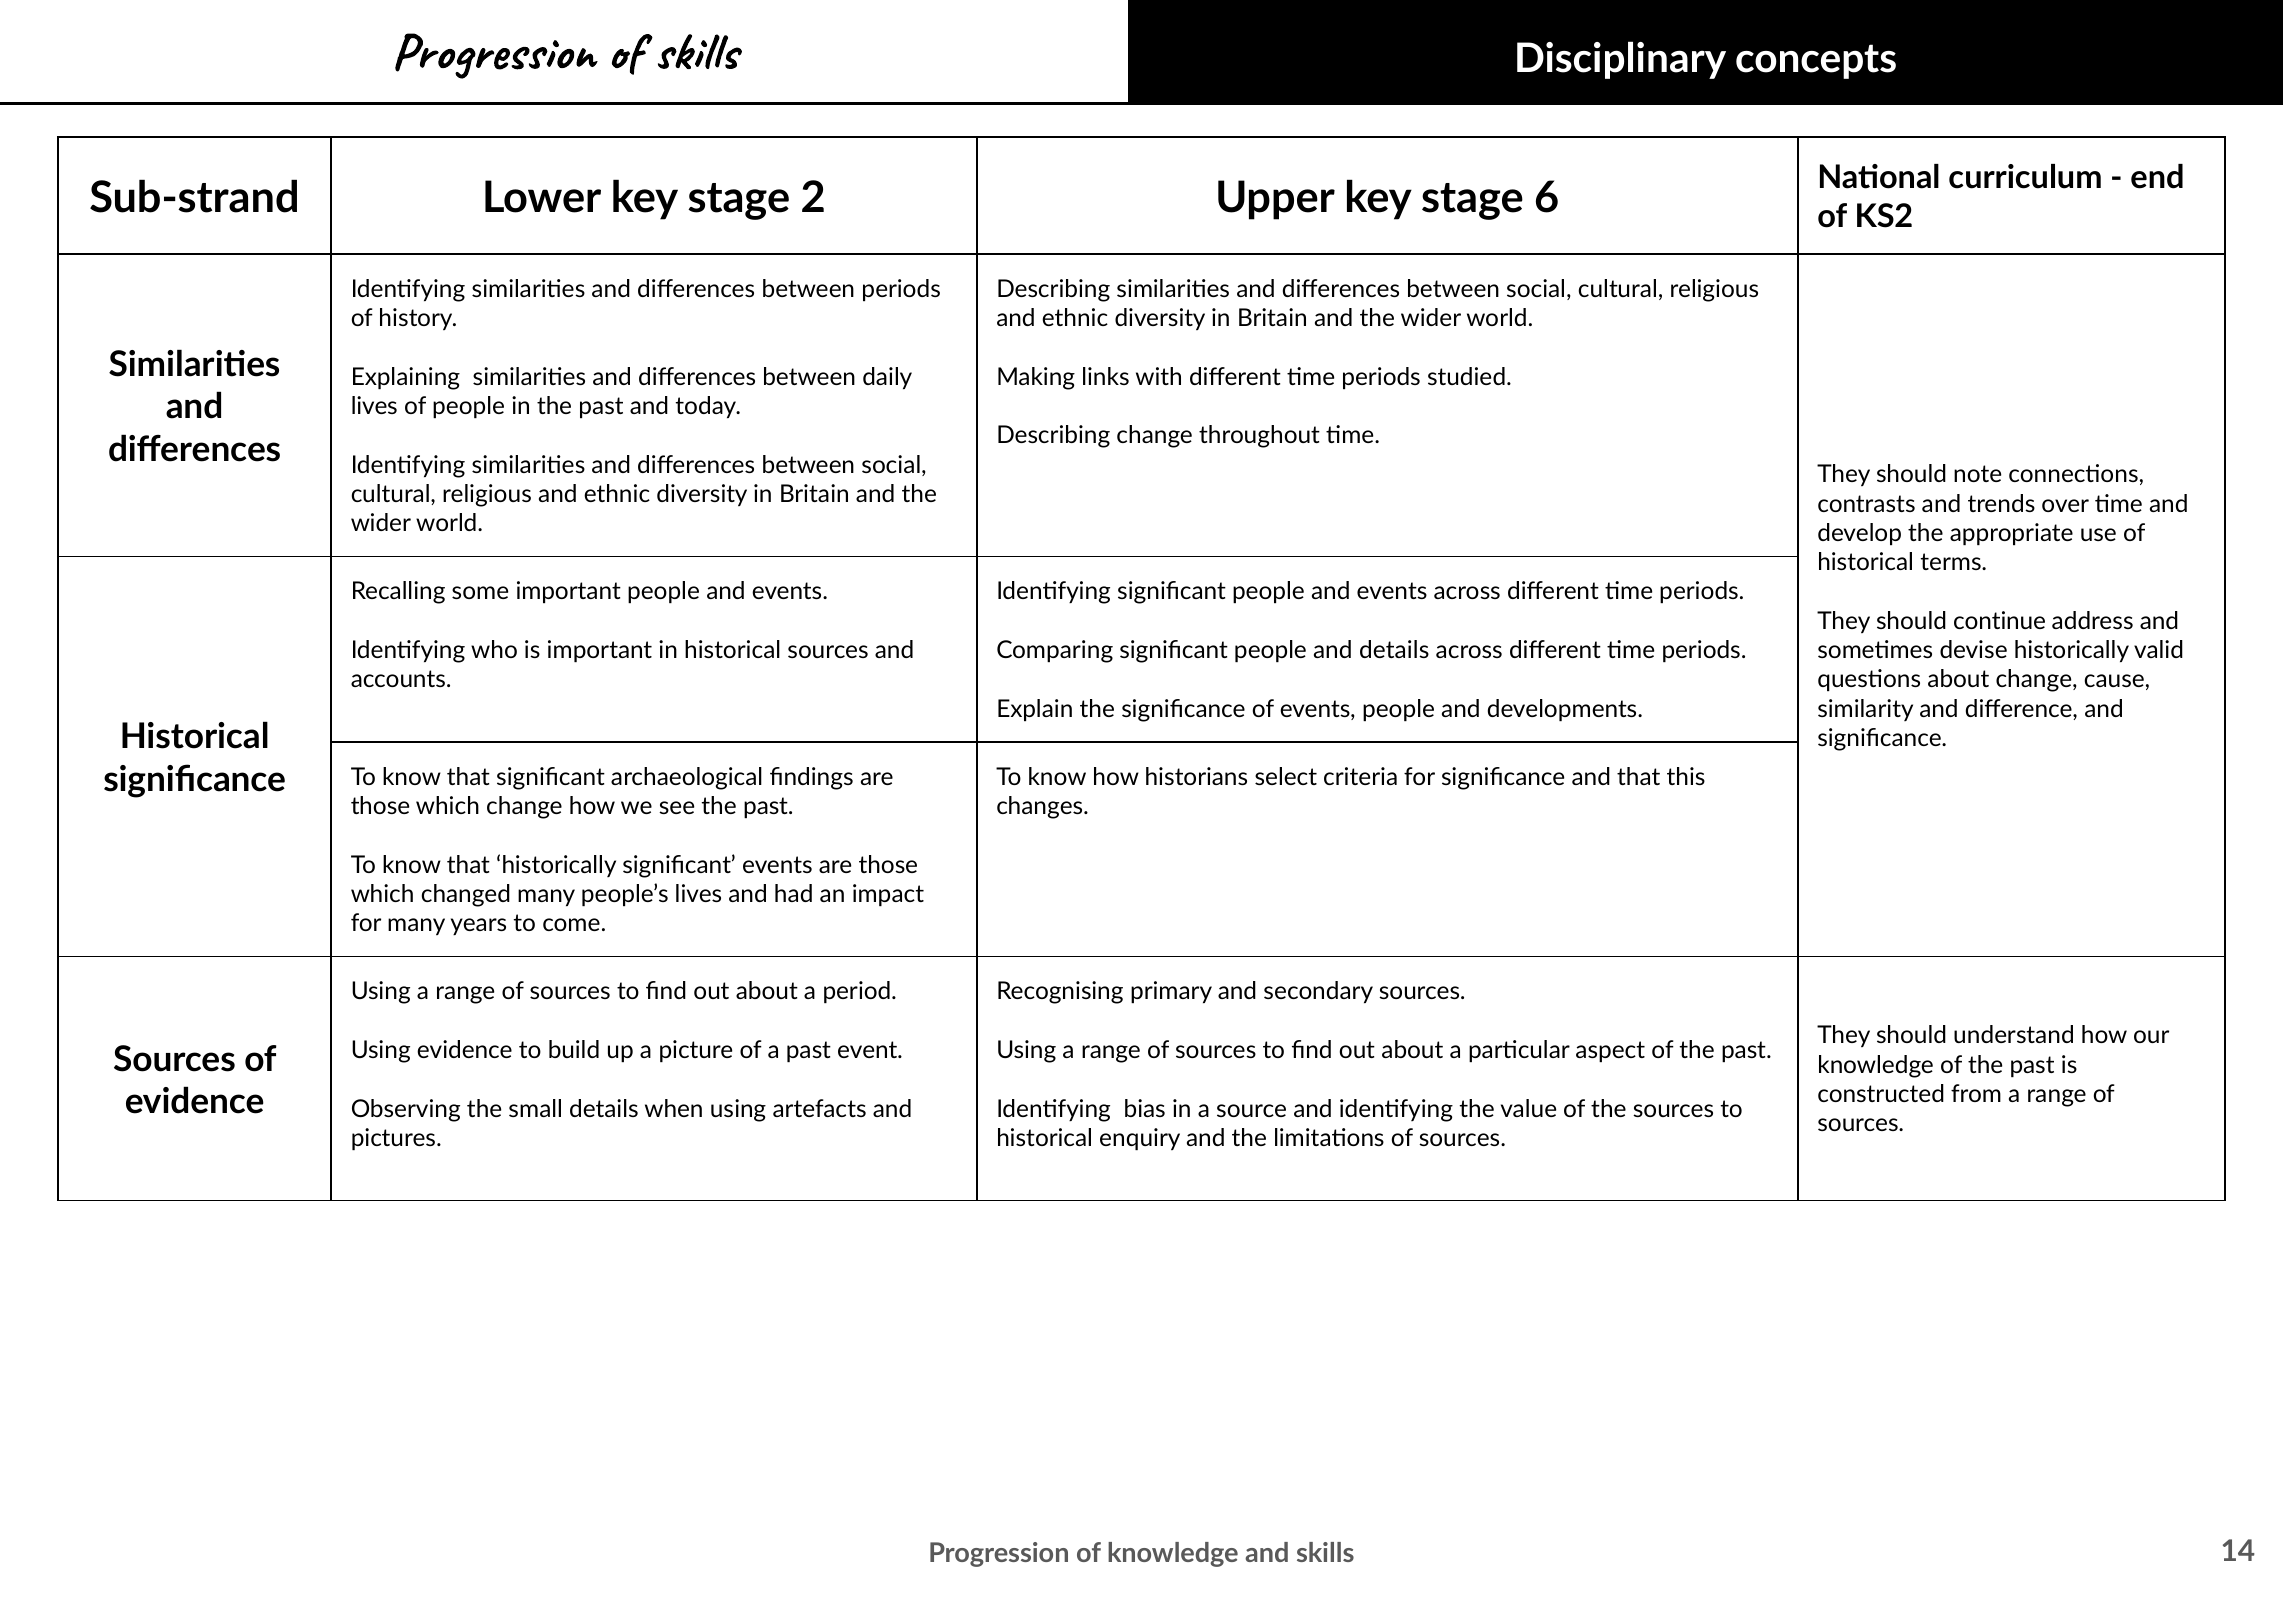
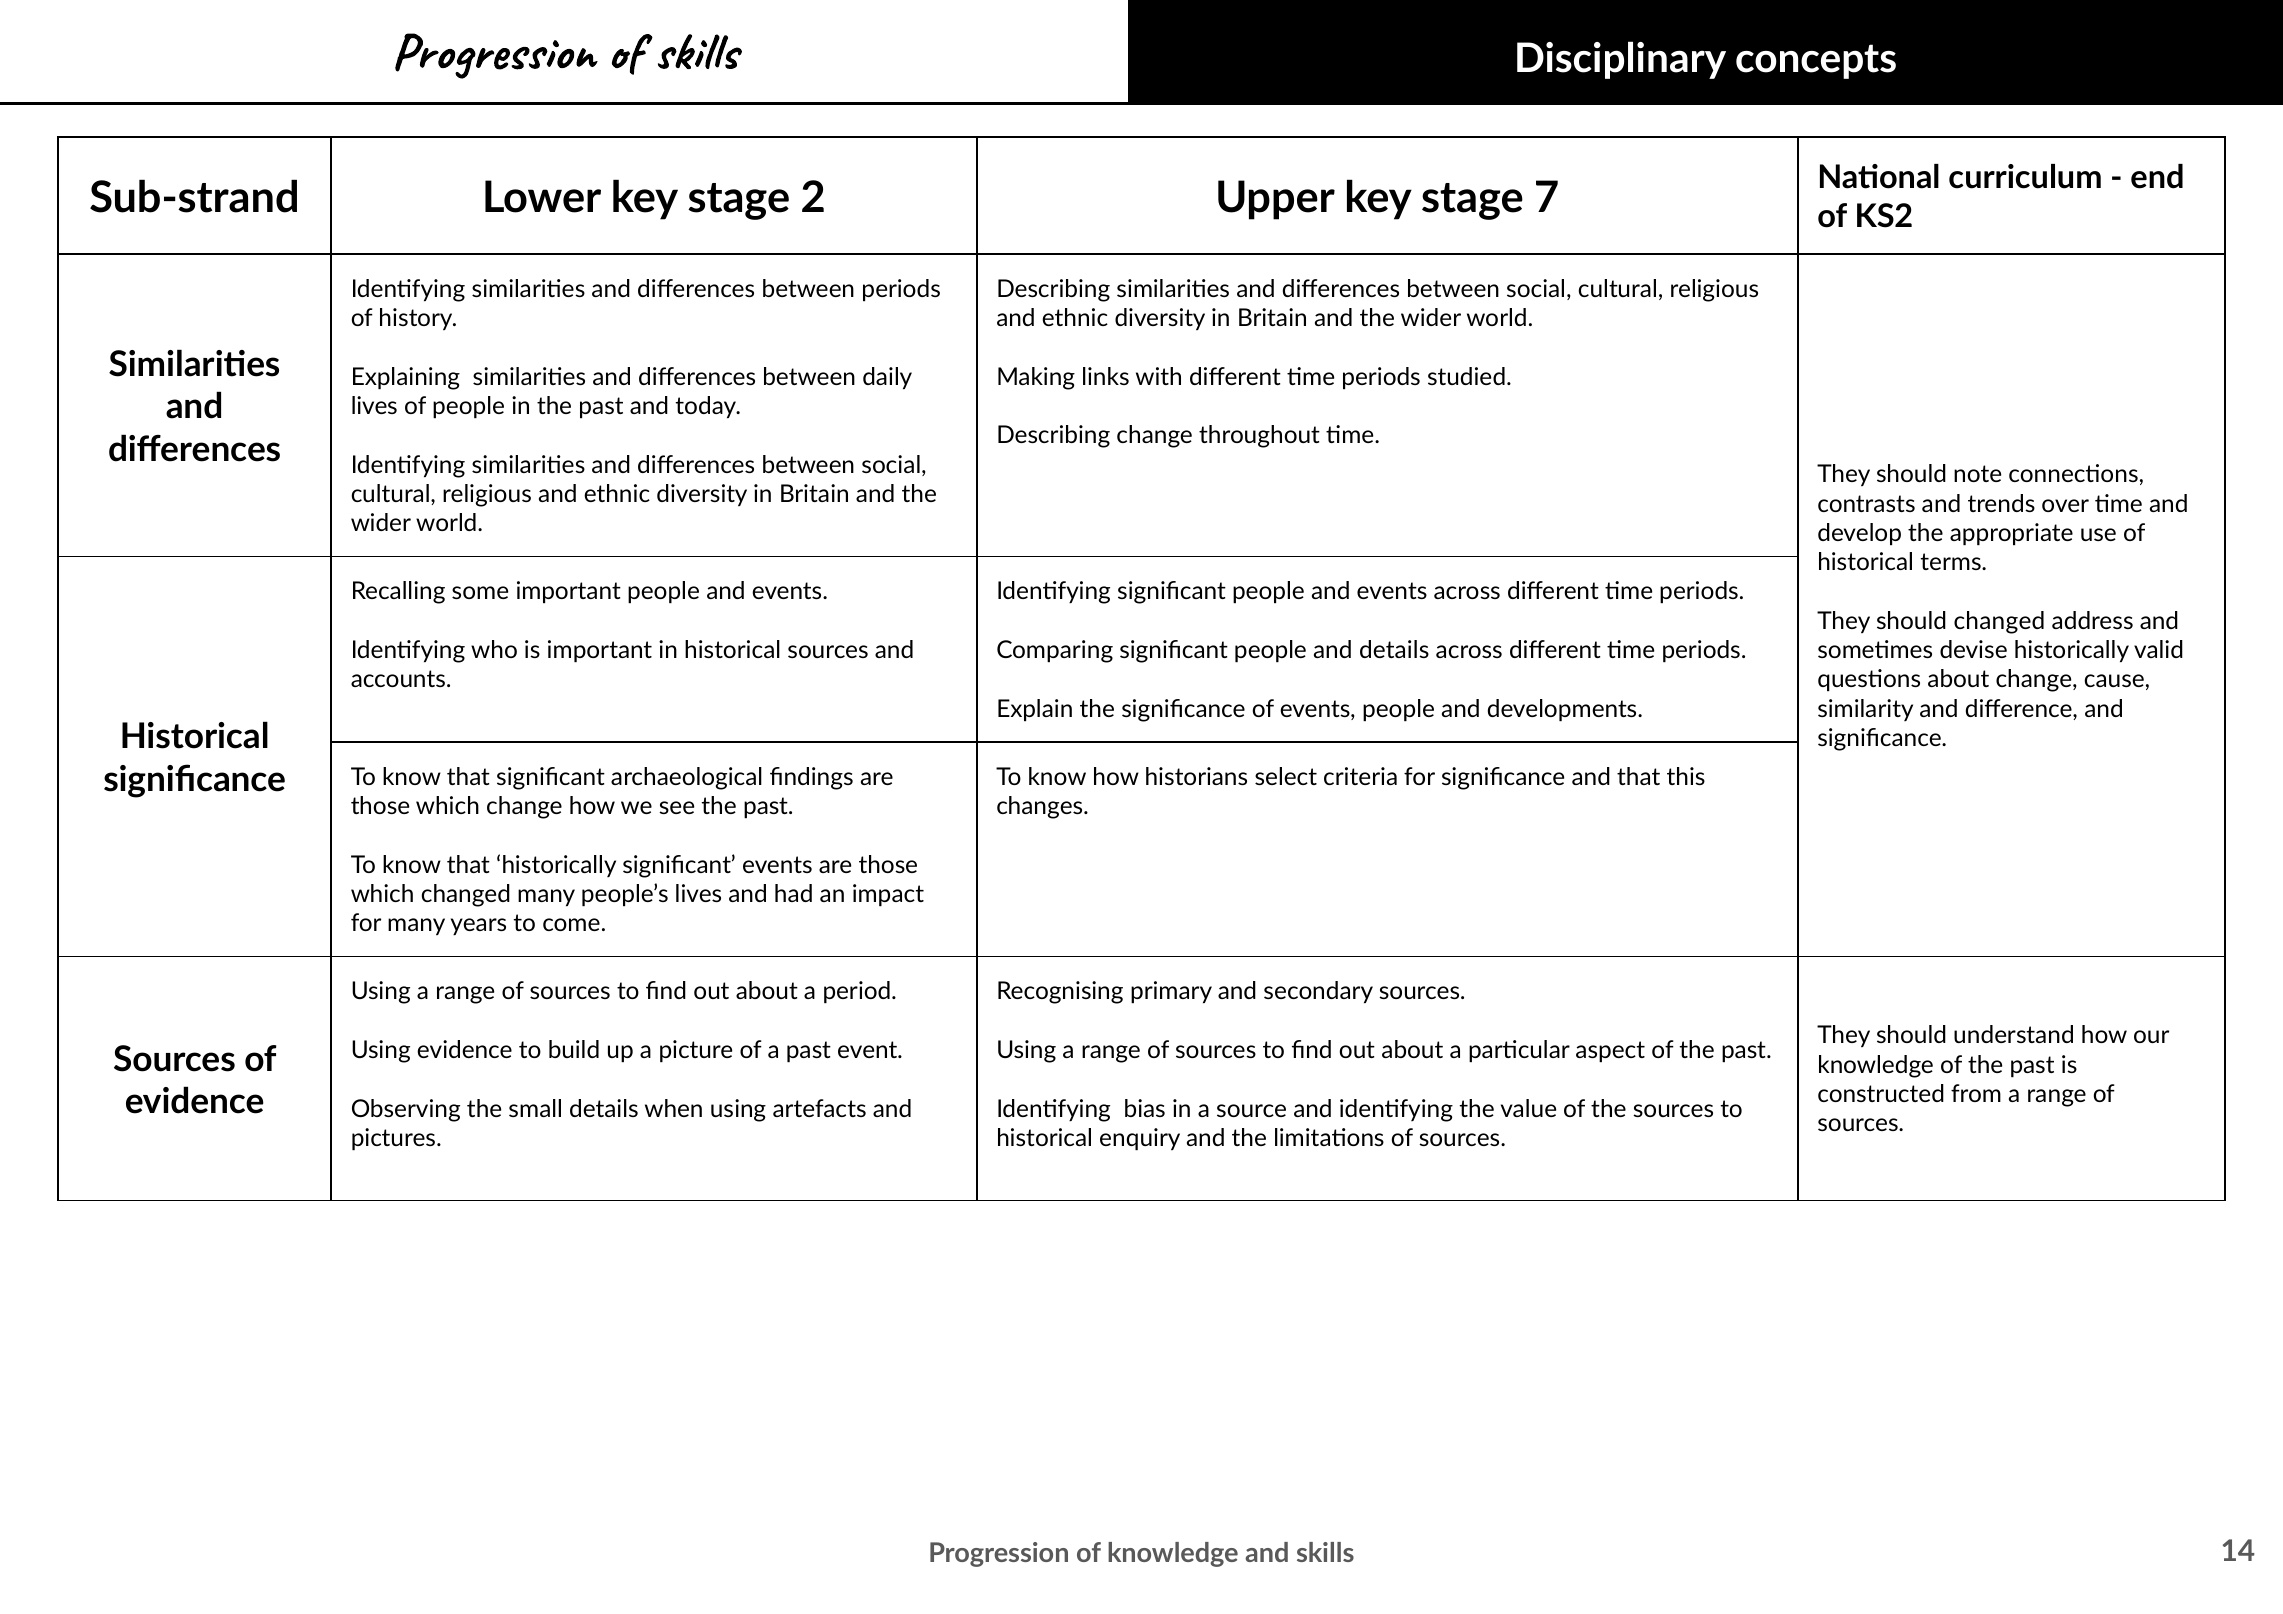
6: 6 -> 7
should continue: continue -> changed
